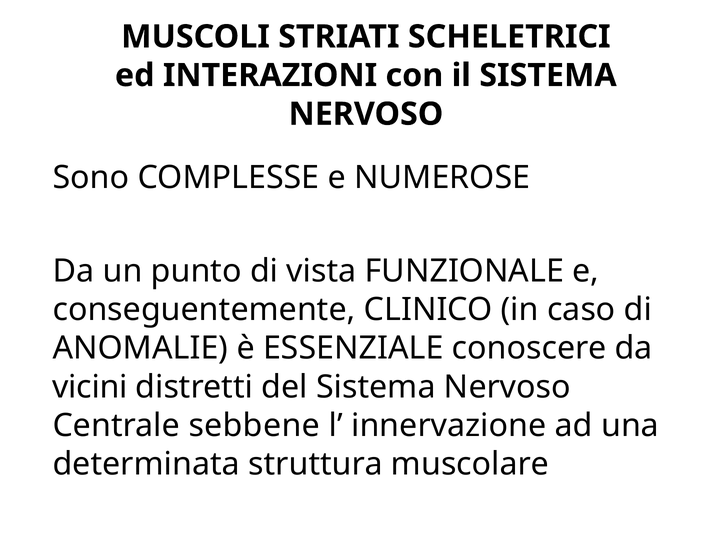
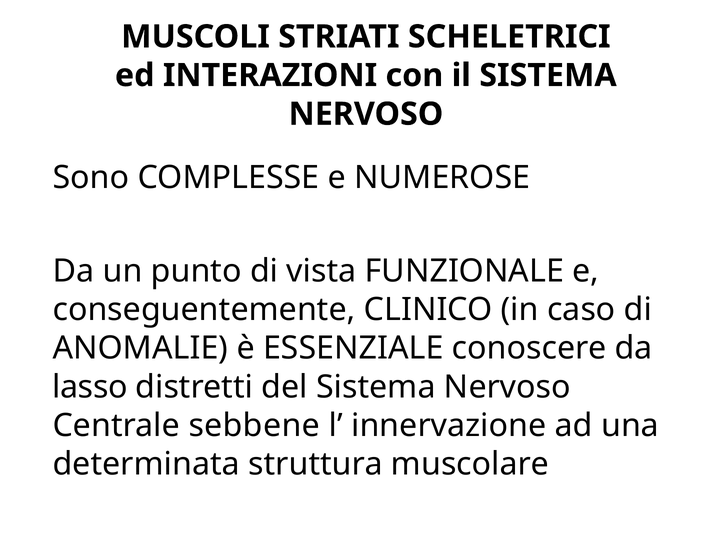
vicini: vicini -> lasso
